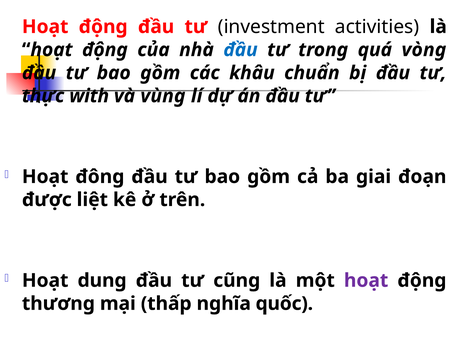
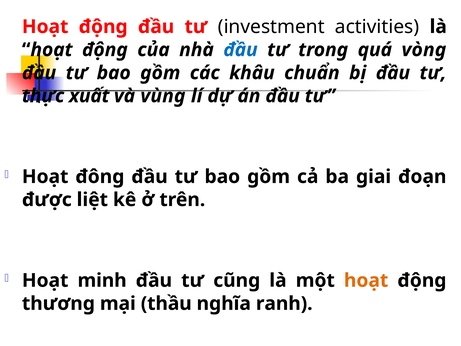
with: with -> xuất
dung: dung -> minh
hoạt at (366, 280) colour: purple -> orange
thấp: thấp -> thầu
quốc: quốc -> ranh
